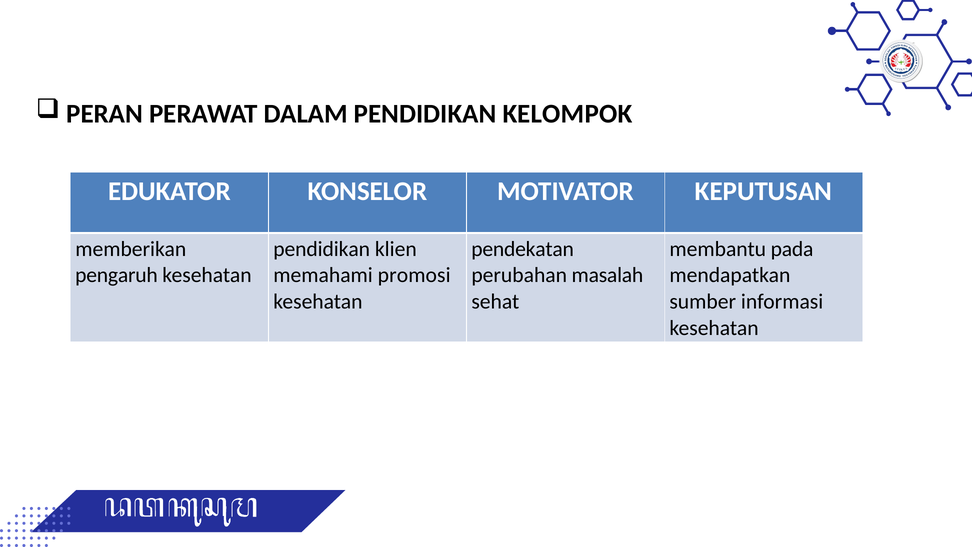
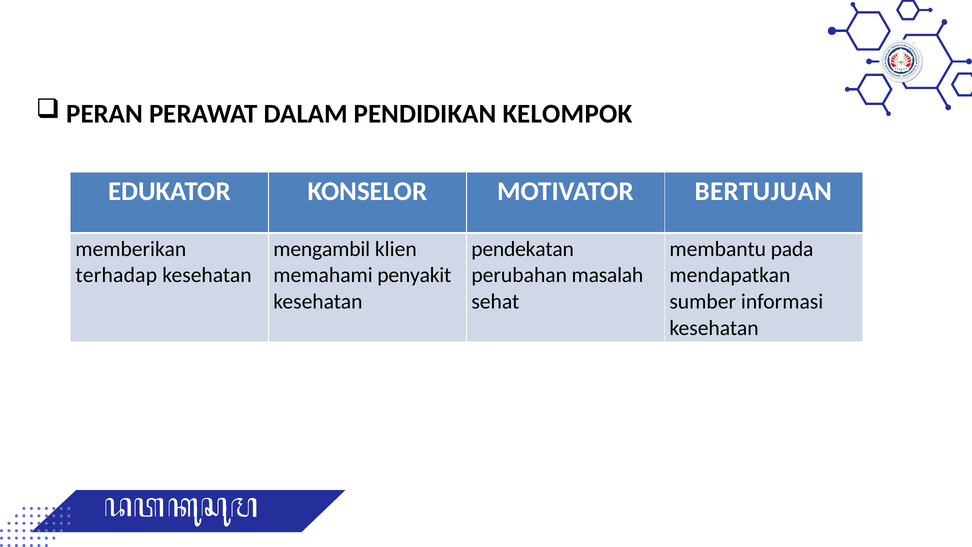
KEPUTUSAN: KEPUTUSAN -> BERTUJUAN
pendidikan at (322, 249): pendidikan -> mengambil
pengaruh: pengaruh -> terhadap
promosi: promosi -> penyakit
